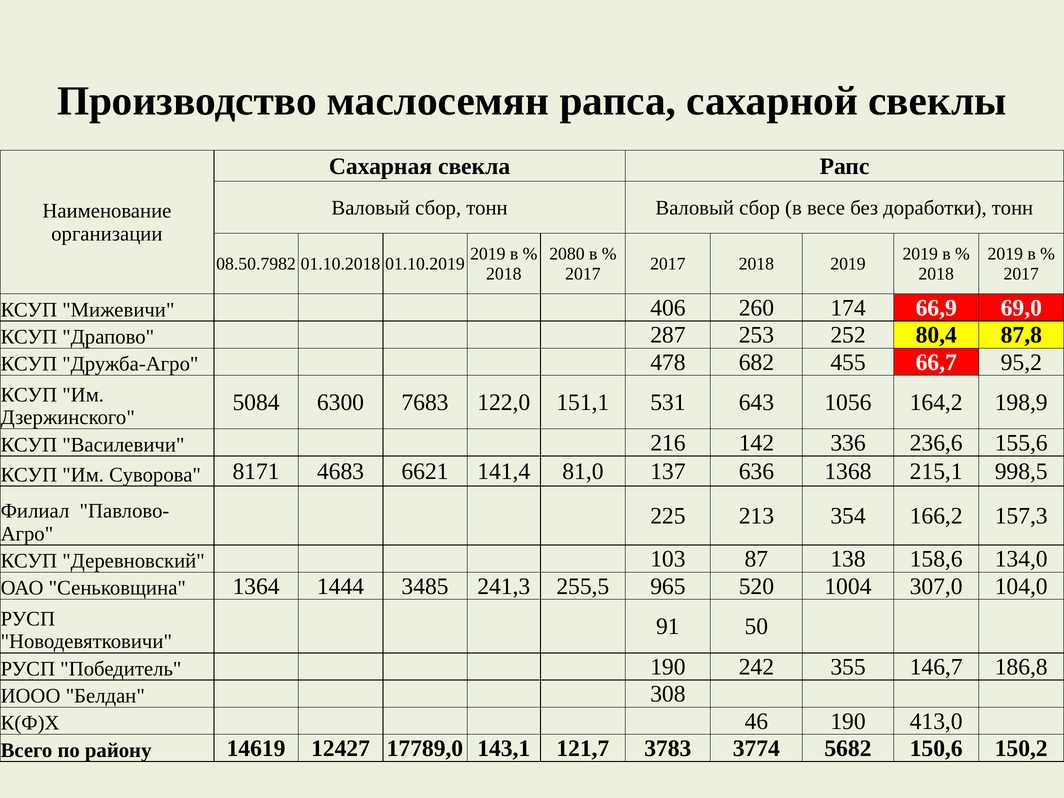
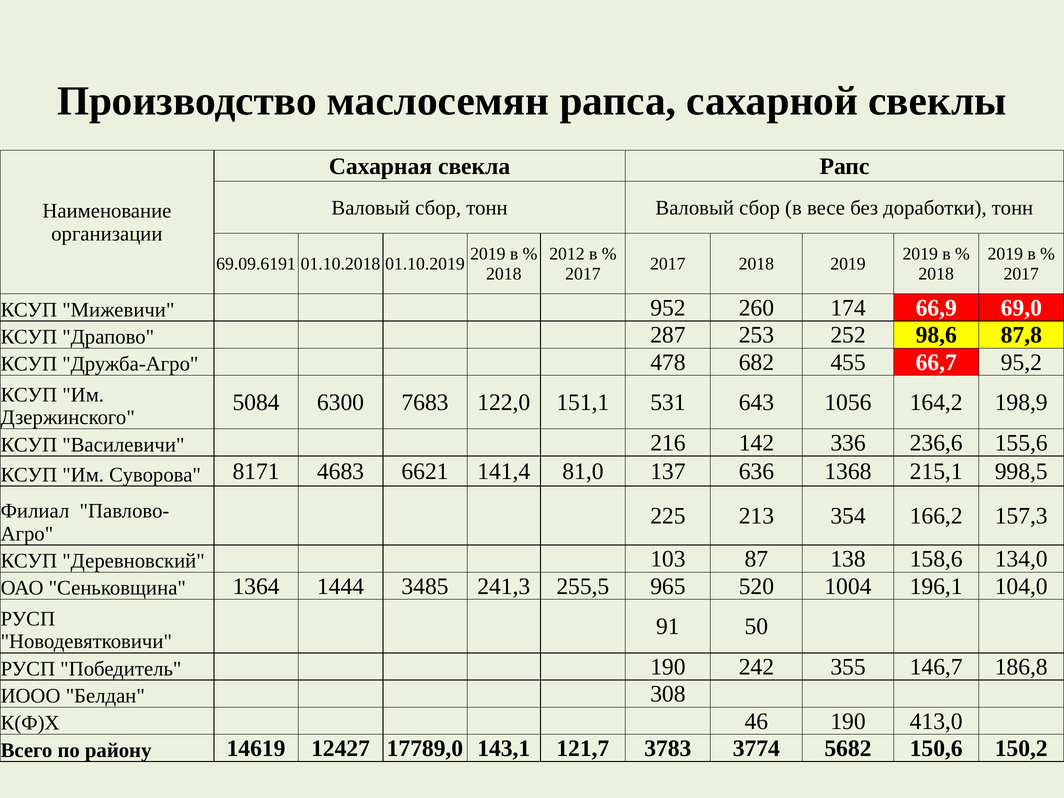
2080: 2080 -> 2012
08.50.7982: 08.50.7982 -> 69.09.6191
406: 406 -> 952
80,4: 80,4 -> 98,6
307,0: 307,0 -> 196,1
